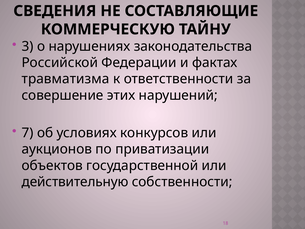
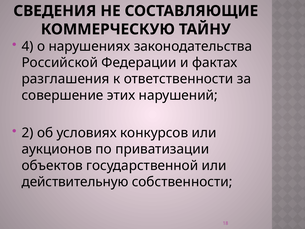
3: 3 -> 4
травматизма: травматизма -> разглашения
7: 7 -> 2
